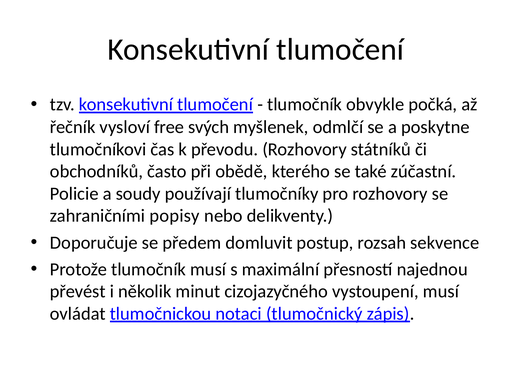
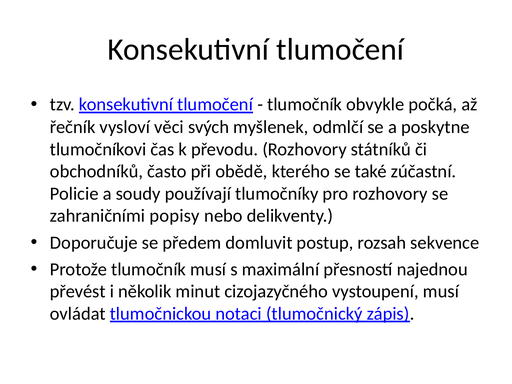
free: free -> věci
